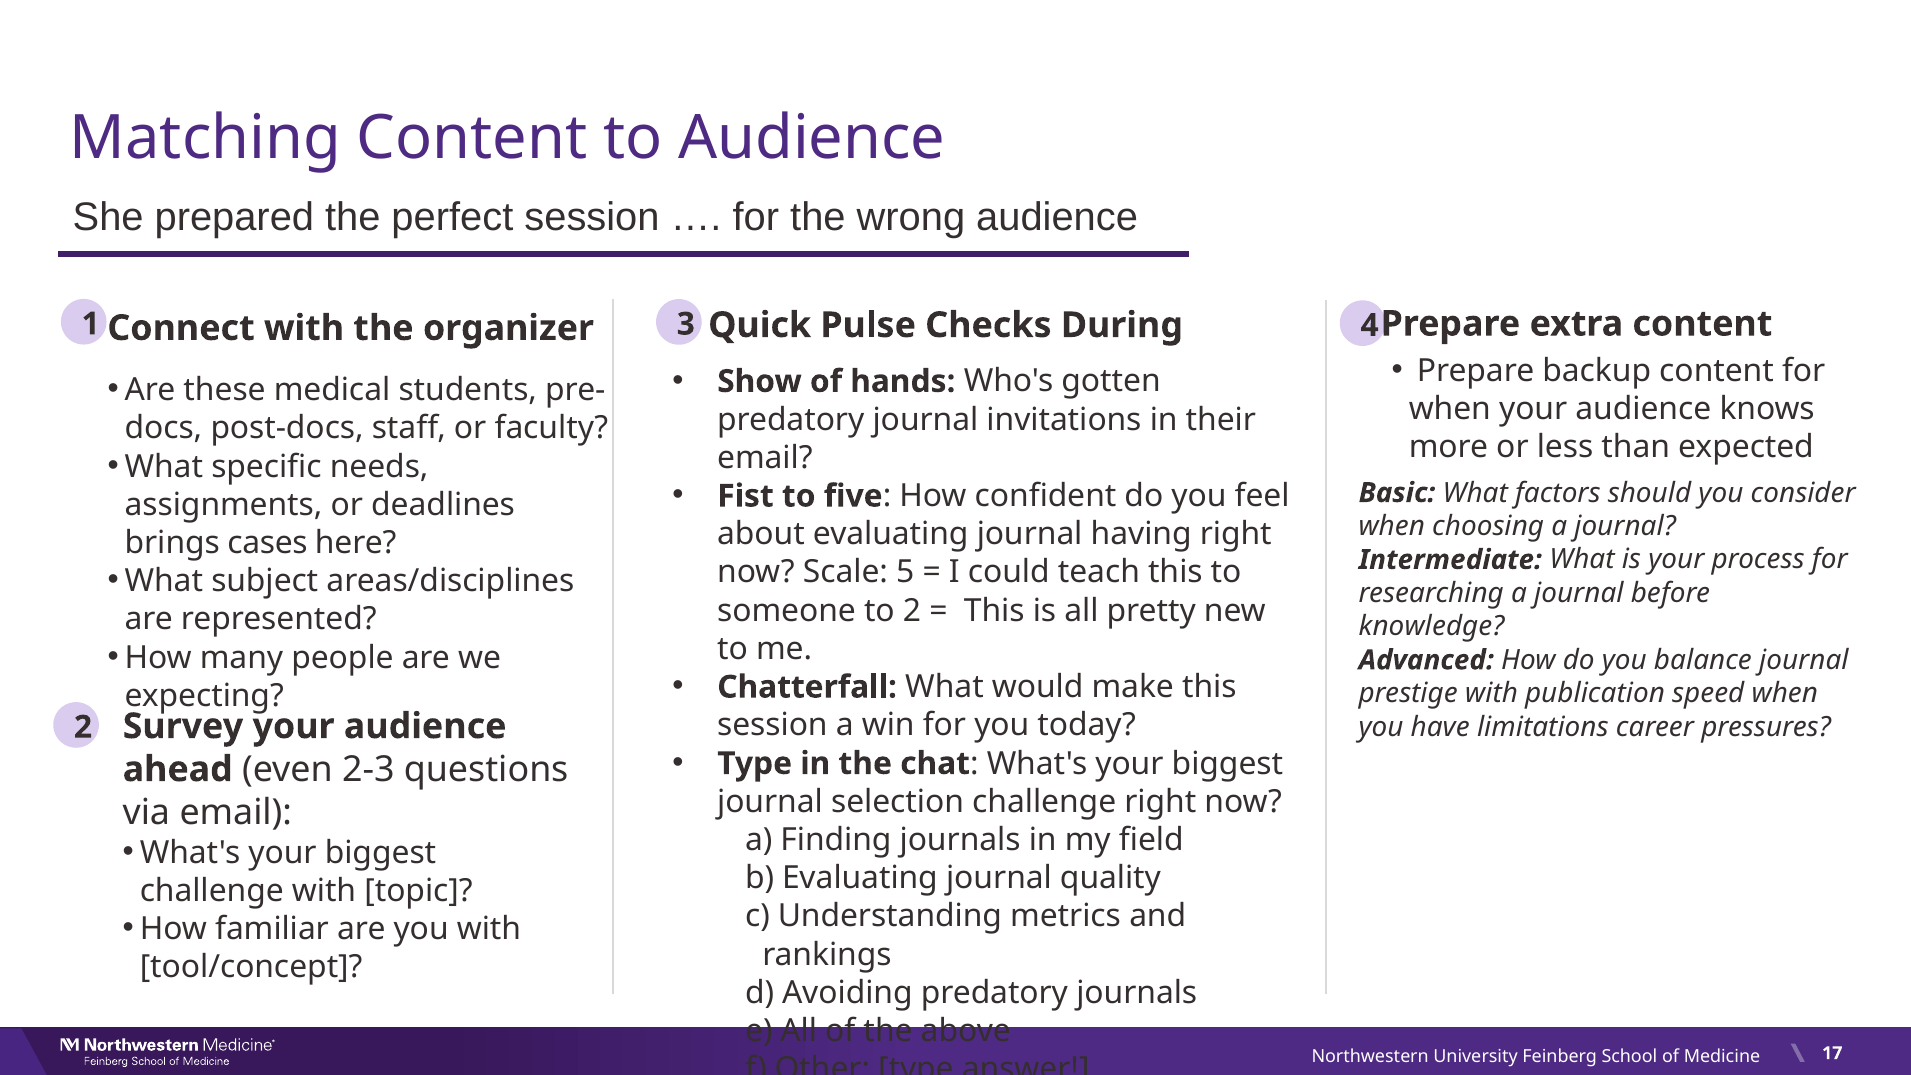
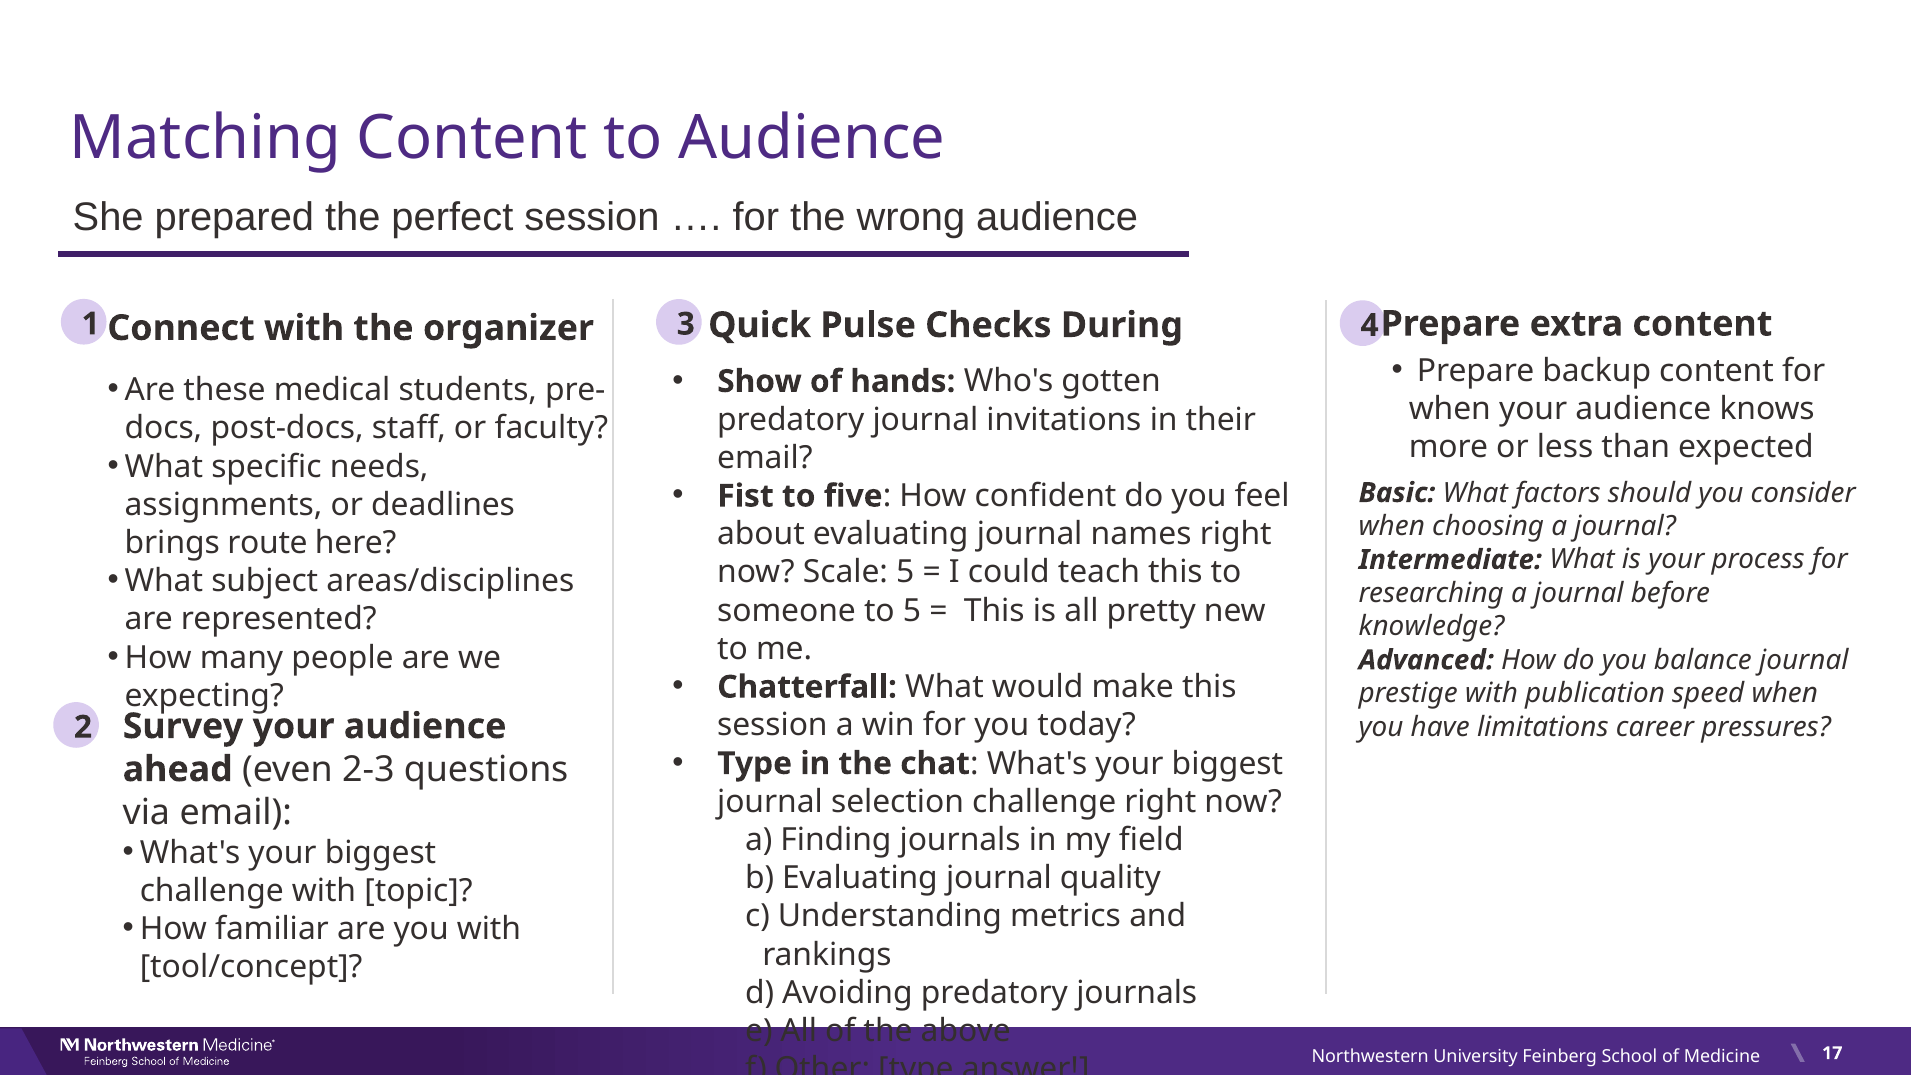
having: having -> names
cases: cases -> route
to 2: 2 -> 5
